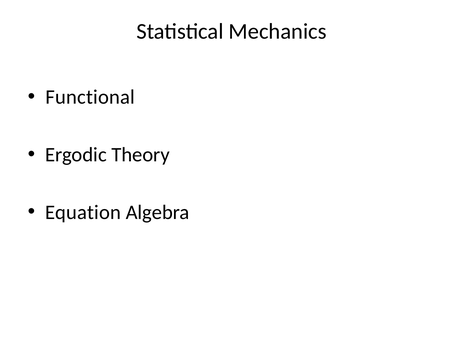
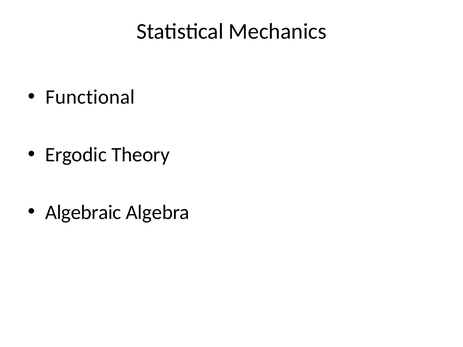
Equation: Equation -> Algebraic
